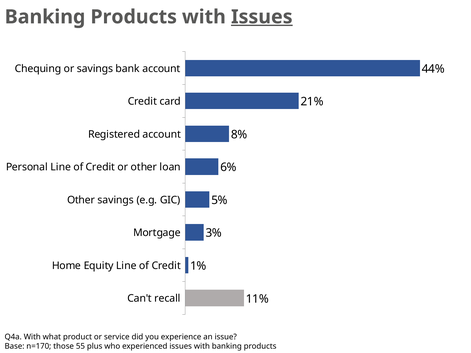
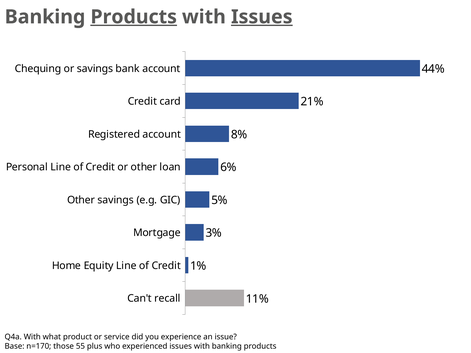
Products at (134, 17) underline: none -> present
